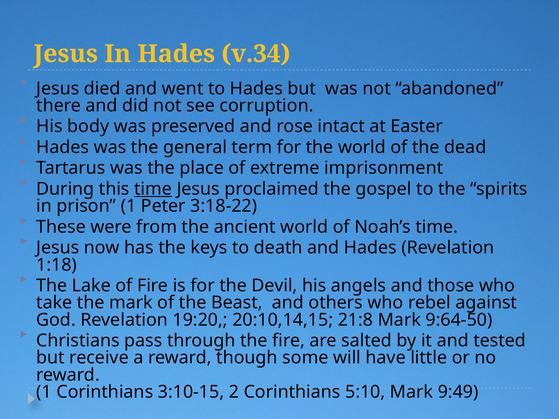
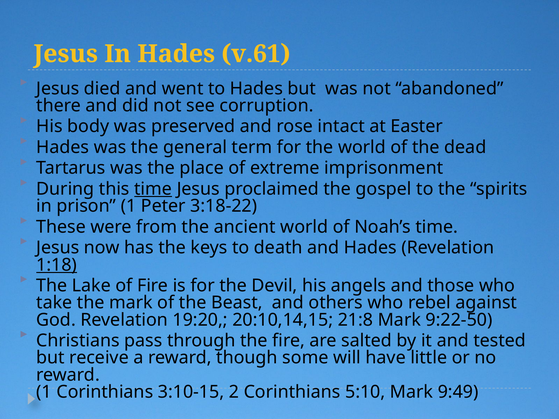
v.34: v.34 -> v.61
1:18 underline: none -> present
9:64-50: 9:64-50 -> 9:22-50
